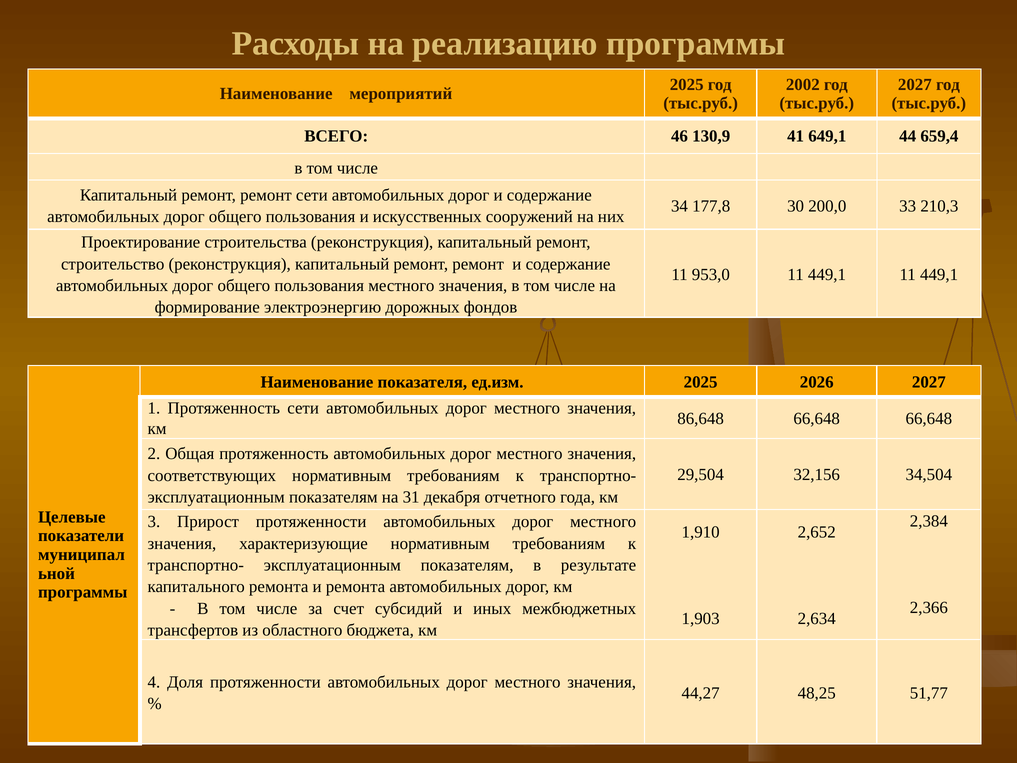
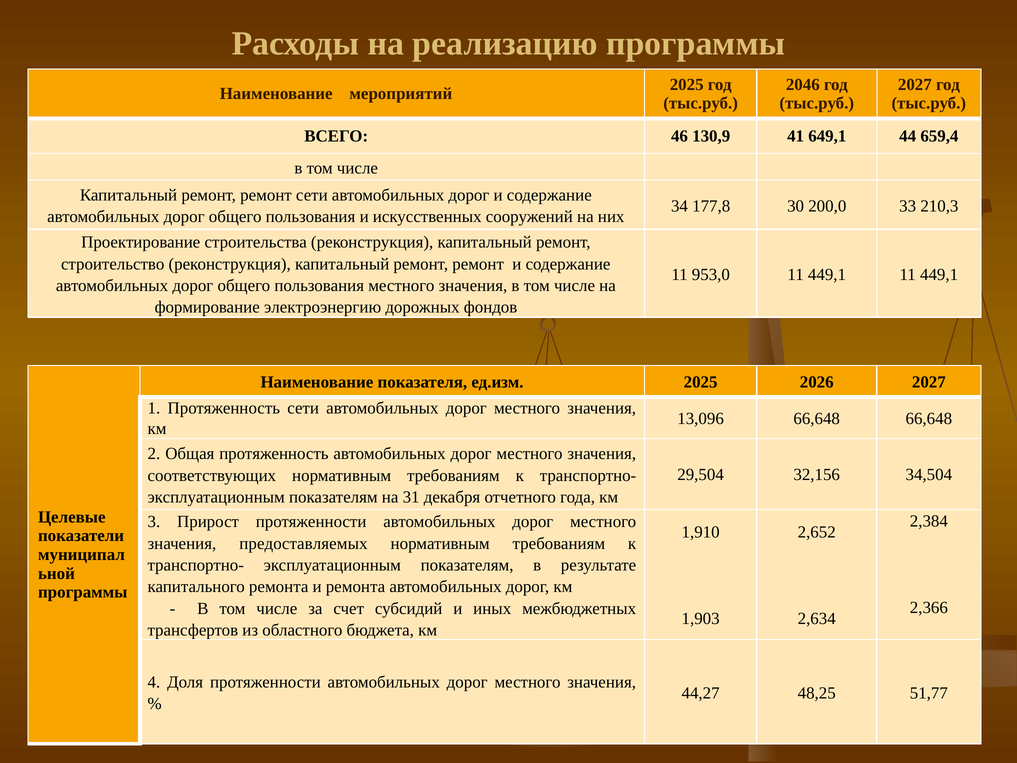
2002: 2002 -> 2046
86,648: 86,648 -> 13,096
характеризующие: характеризующие -> предоставляемых
